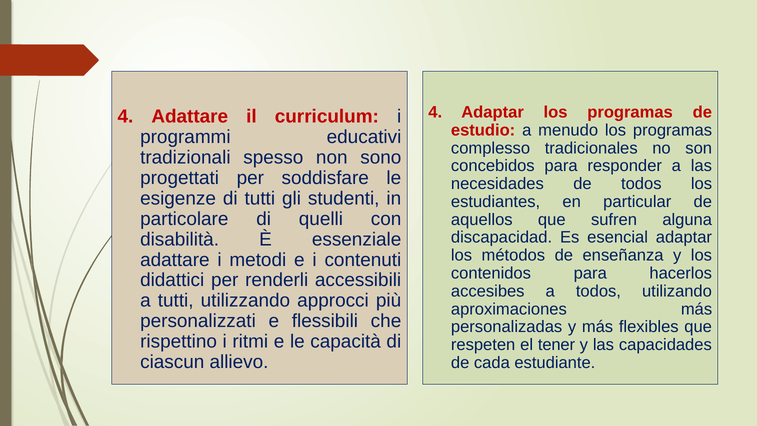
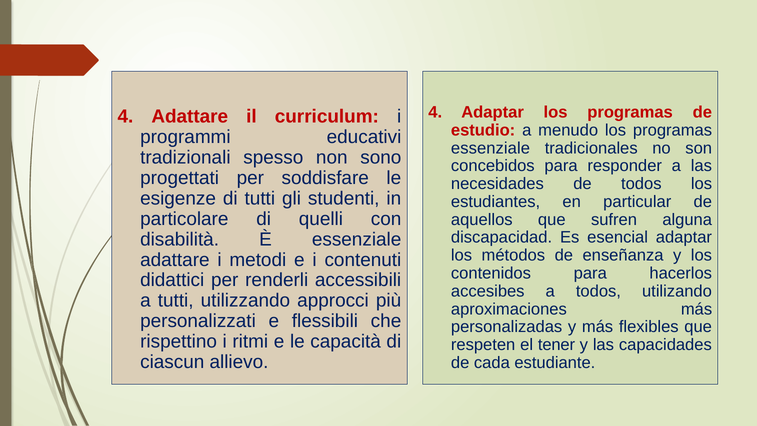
complesso at (491, 148): complesso -> essenziale
